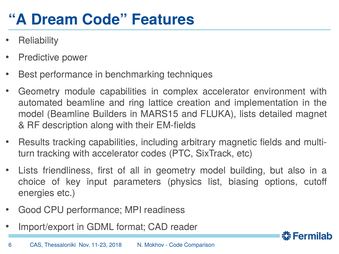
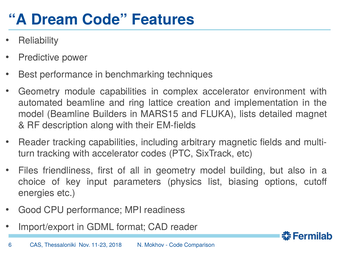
Results at (34, 142): Results -> Reader
Lists at (28, 171): Lists -> Files
